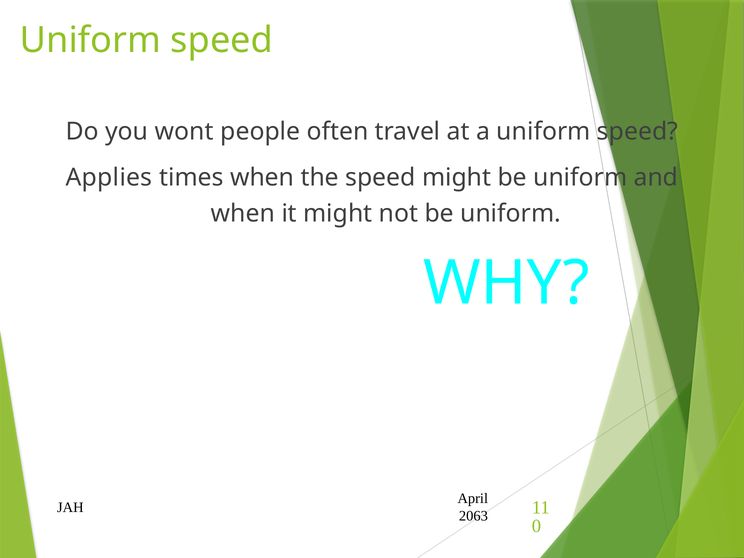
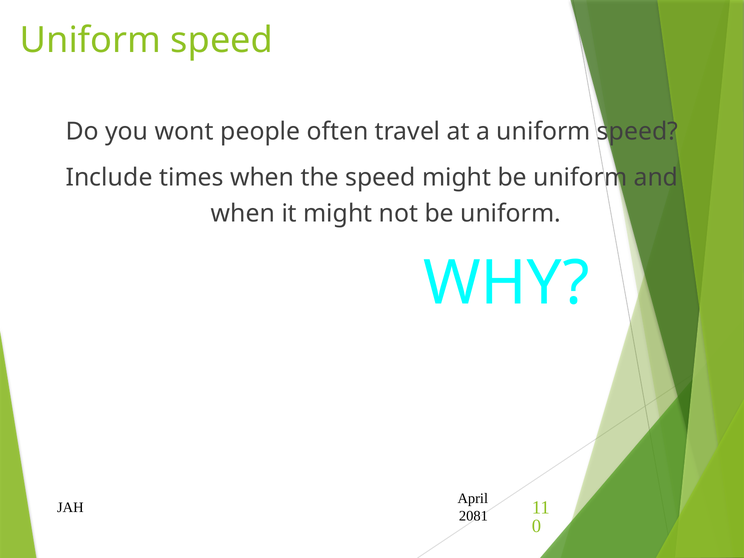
Applies: Applies -> Include
2063: 2063 -> 2081
